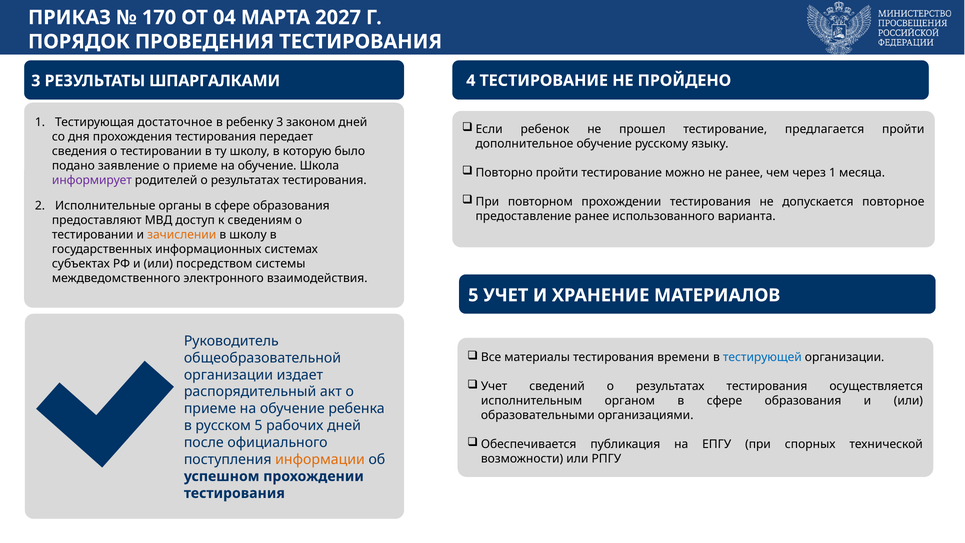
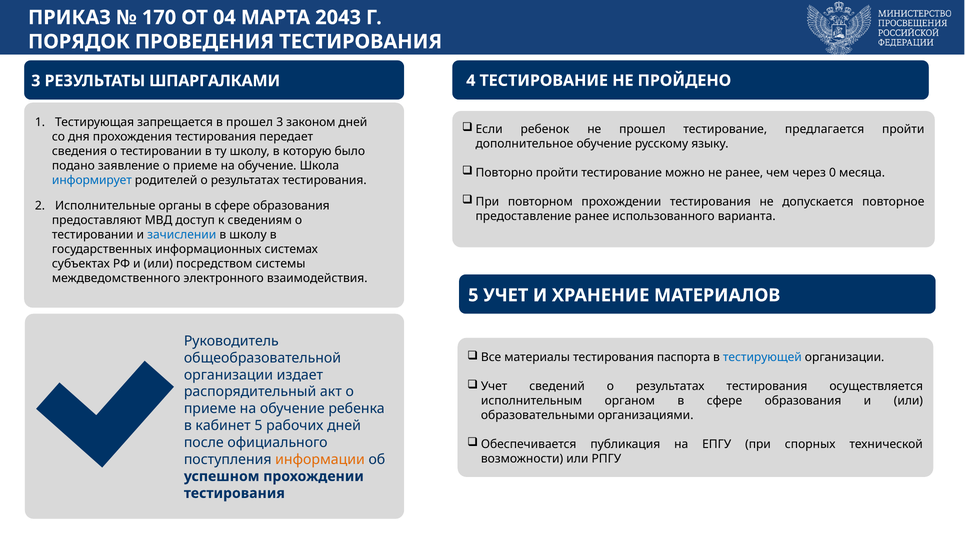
2027: 2027 -> 2043
достаточное: достаточное -> запрещается
в ребенку: ребенку -> прошел
через 1: 1 -> 0
информирует colour: purple -> blue
зачислении colour: orange -> blue
времени: времени -> паспорта
русском: русском -> кабинет
